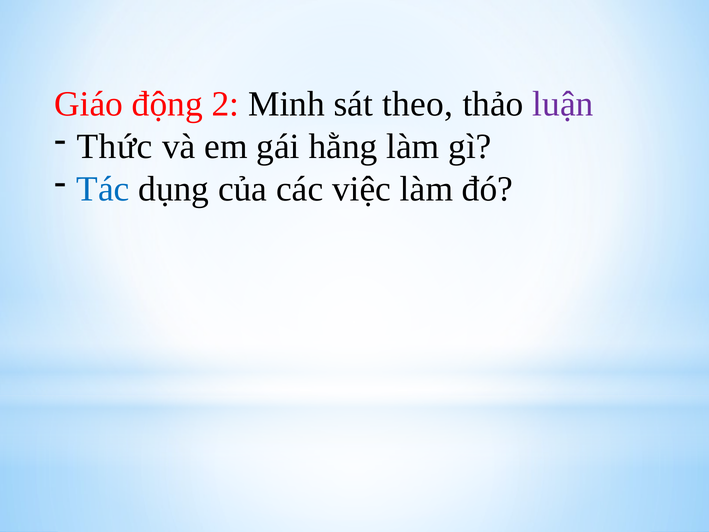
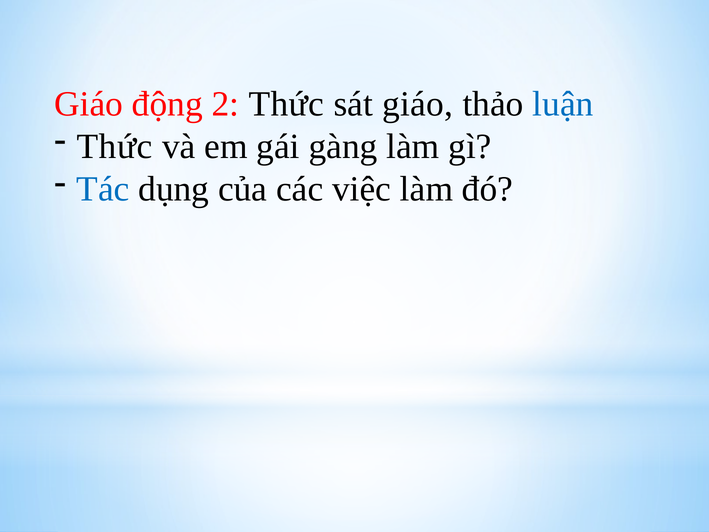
2 Minh: Minh -> Thức
sát theo: theo -> giáo
luận colour: purple -> blue
hằng: hằng -> gàng
